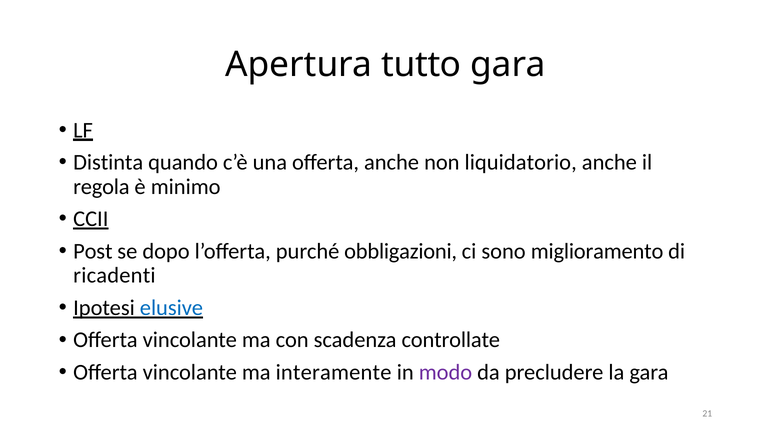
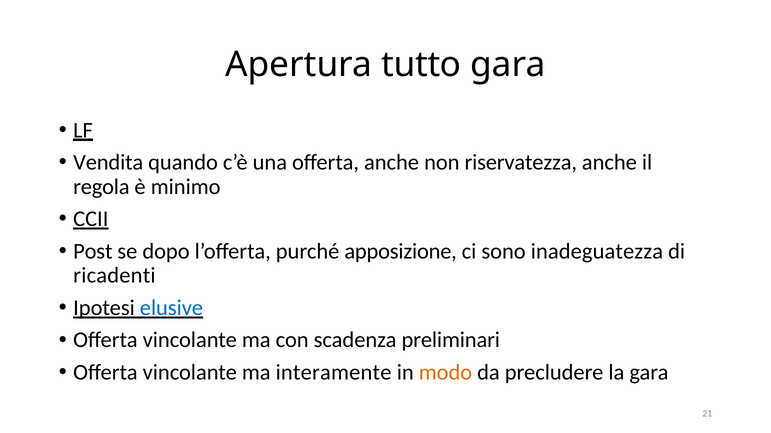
Distinta: Distinta -> Vendita
liquidatorio: liquidatorio -> riservatezza
obbligazioni: obbligazioni -> apposizione
miglioramento: miglioramento -> inadeguatezza
controllate: controllate -> preliminari
modo colour: purple -> orange
